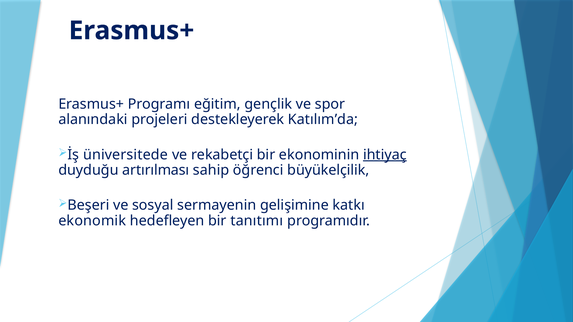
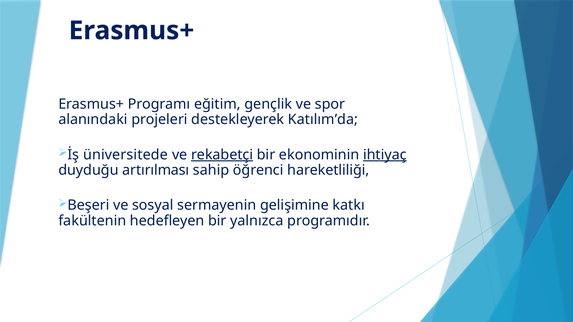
rekabetçi underline: none -> present
büyükelçilik: büyükelçilik -> hareketliliği
ekonomik: ekonomik -> fakültenin
tanıtımı: tanıtımı -> yalnızca
